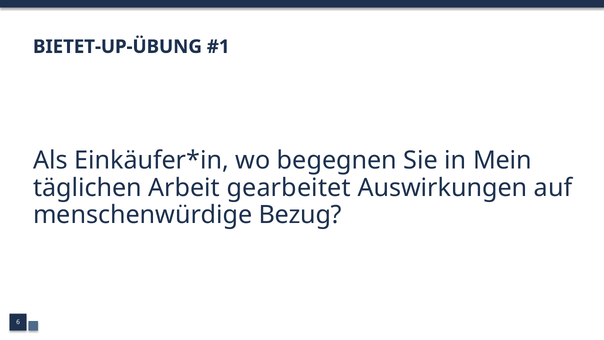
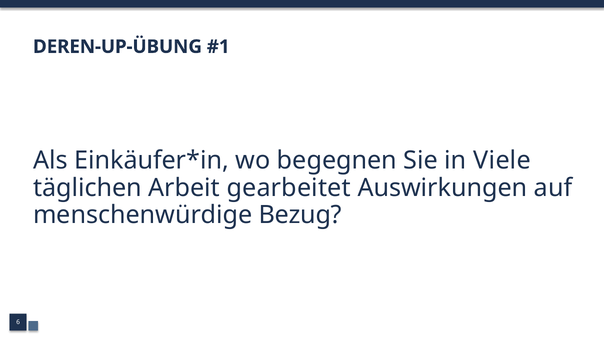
BIETET-UP-ÜBUNG: BIETET-UP-ÜBUNG -> DEREN-UP-ÜBUNG
Mein: Mein -> Viele
